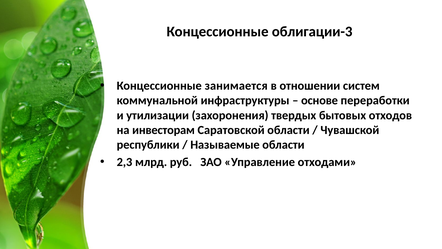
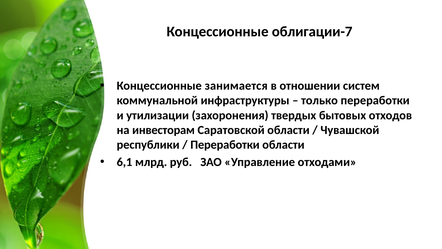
облигации-3: облигации-3 -> облигации-7
основе: основе -> только
Называемые at (225, 145): Называемые -> Переработки
2,3: 2,3 -> 6,1
